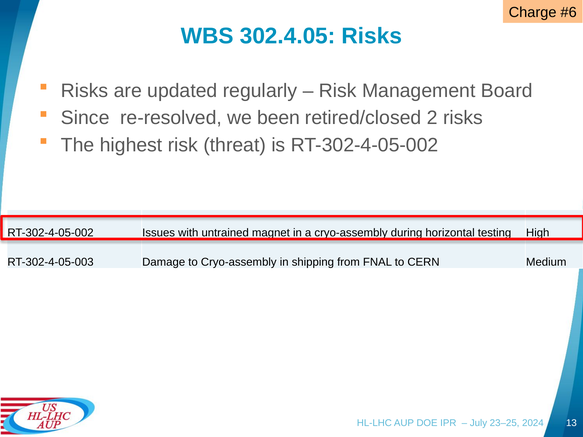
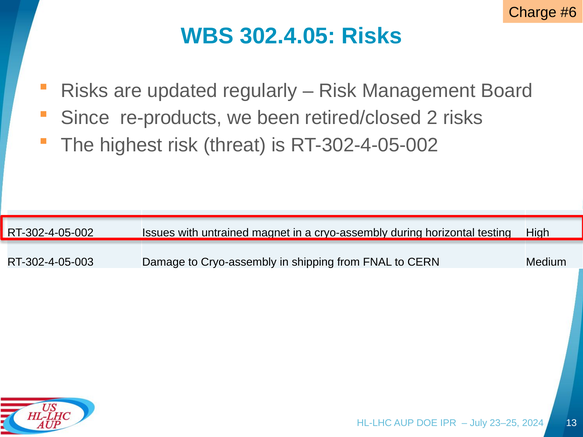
re-resolved: re-resolved -> re-products
